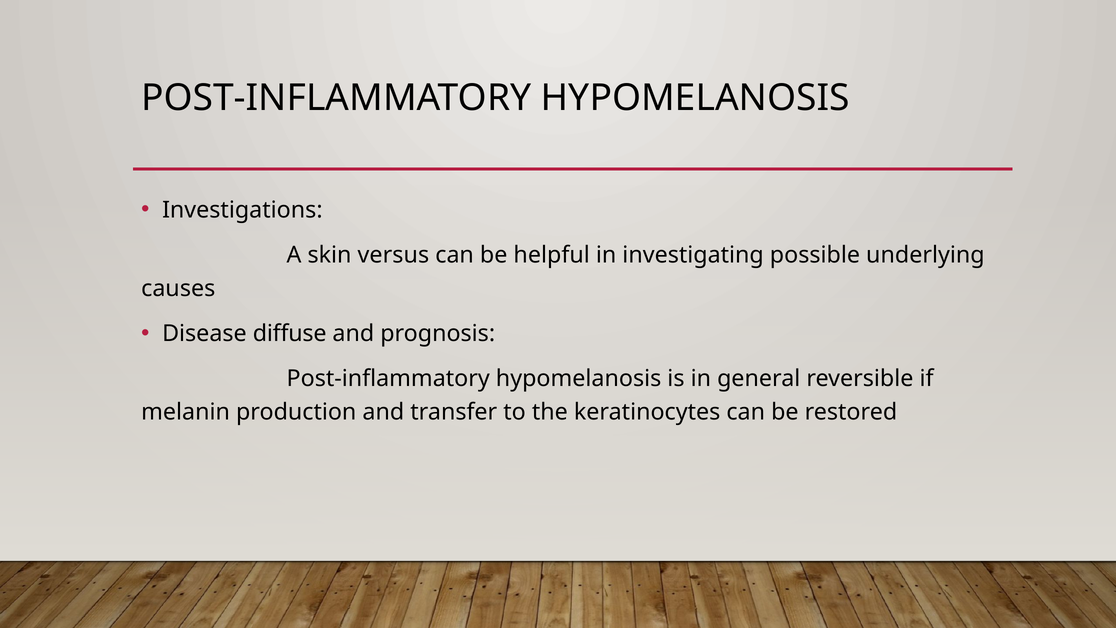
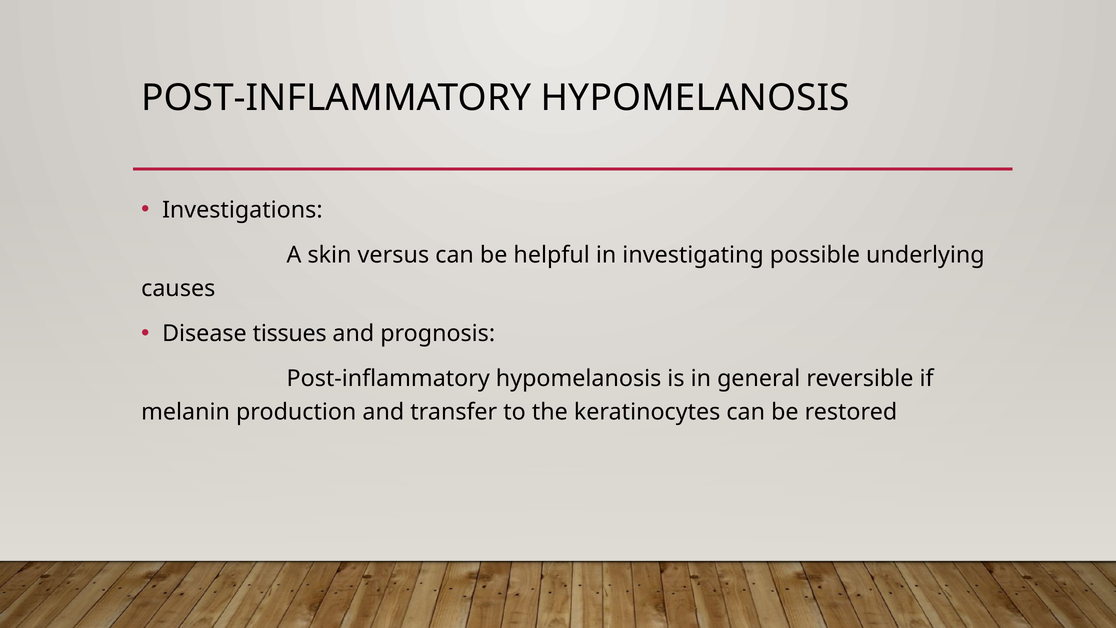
diffuse: diffuse -> tissues
